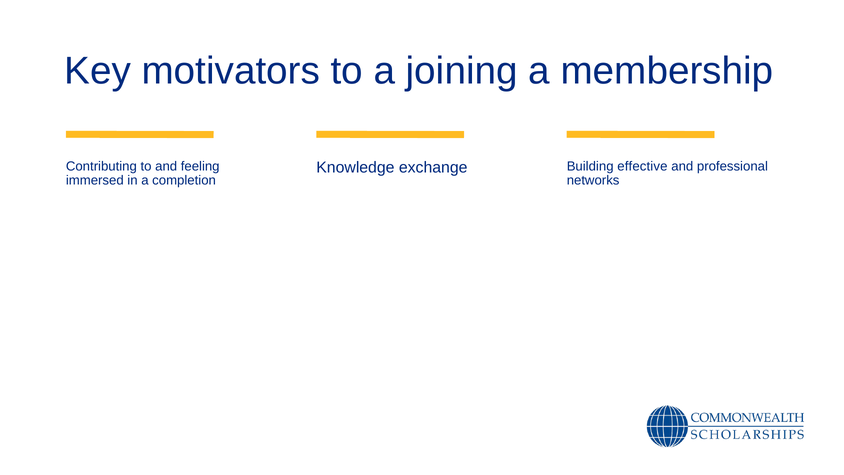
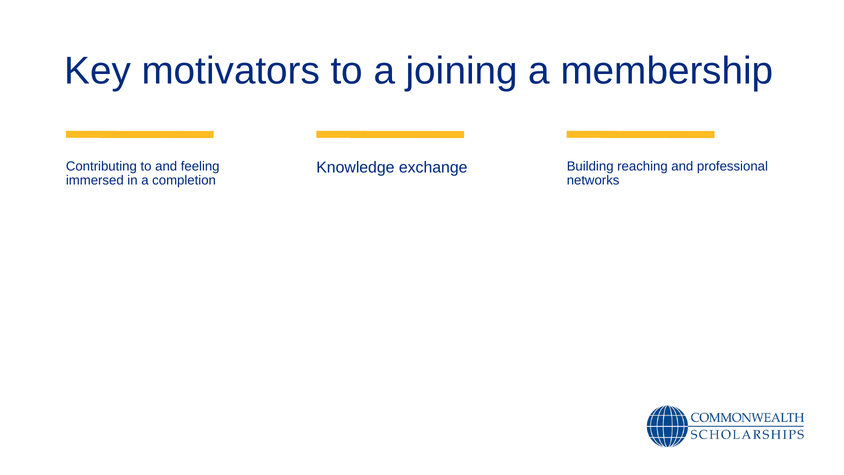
effective: effective -> reaching
